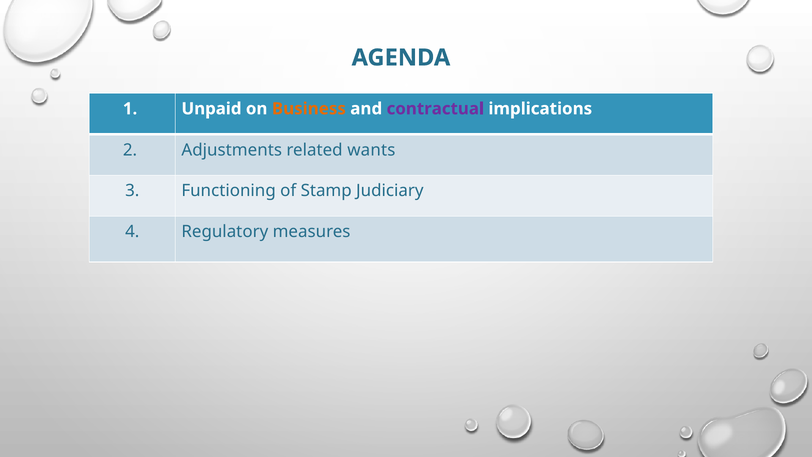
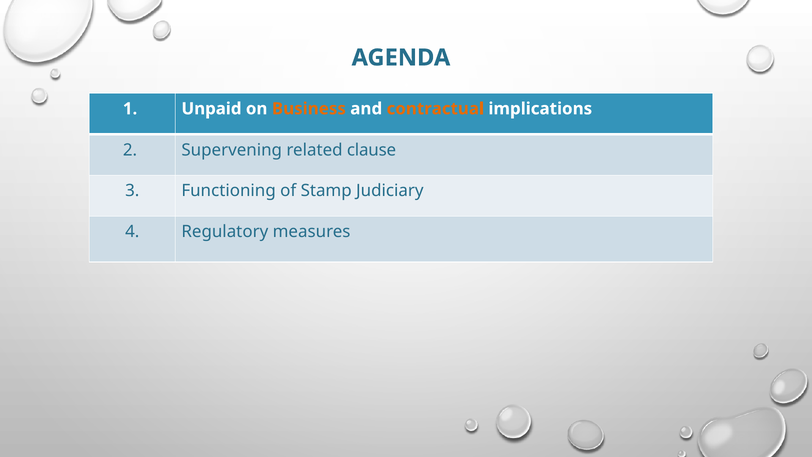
contractual colour: purple -> orange
Adjustments: Adjustments -> Supervening
wants: wants -> clause
